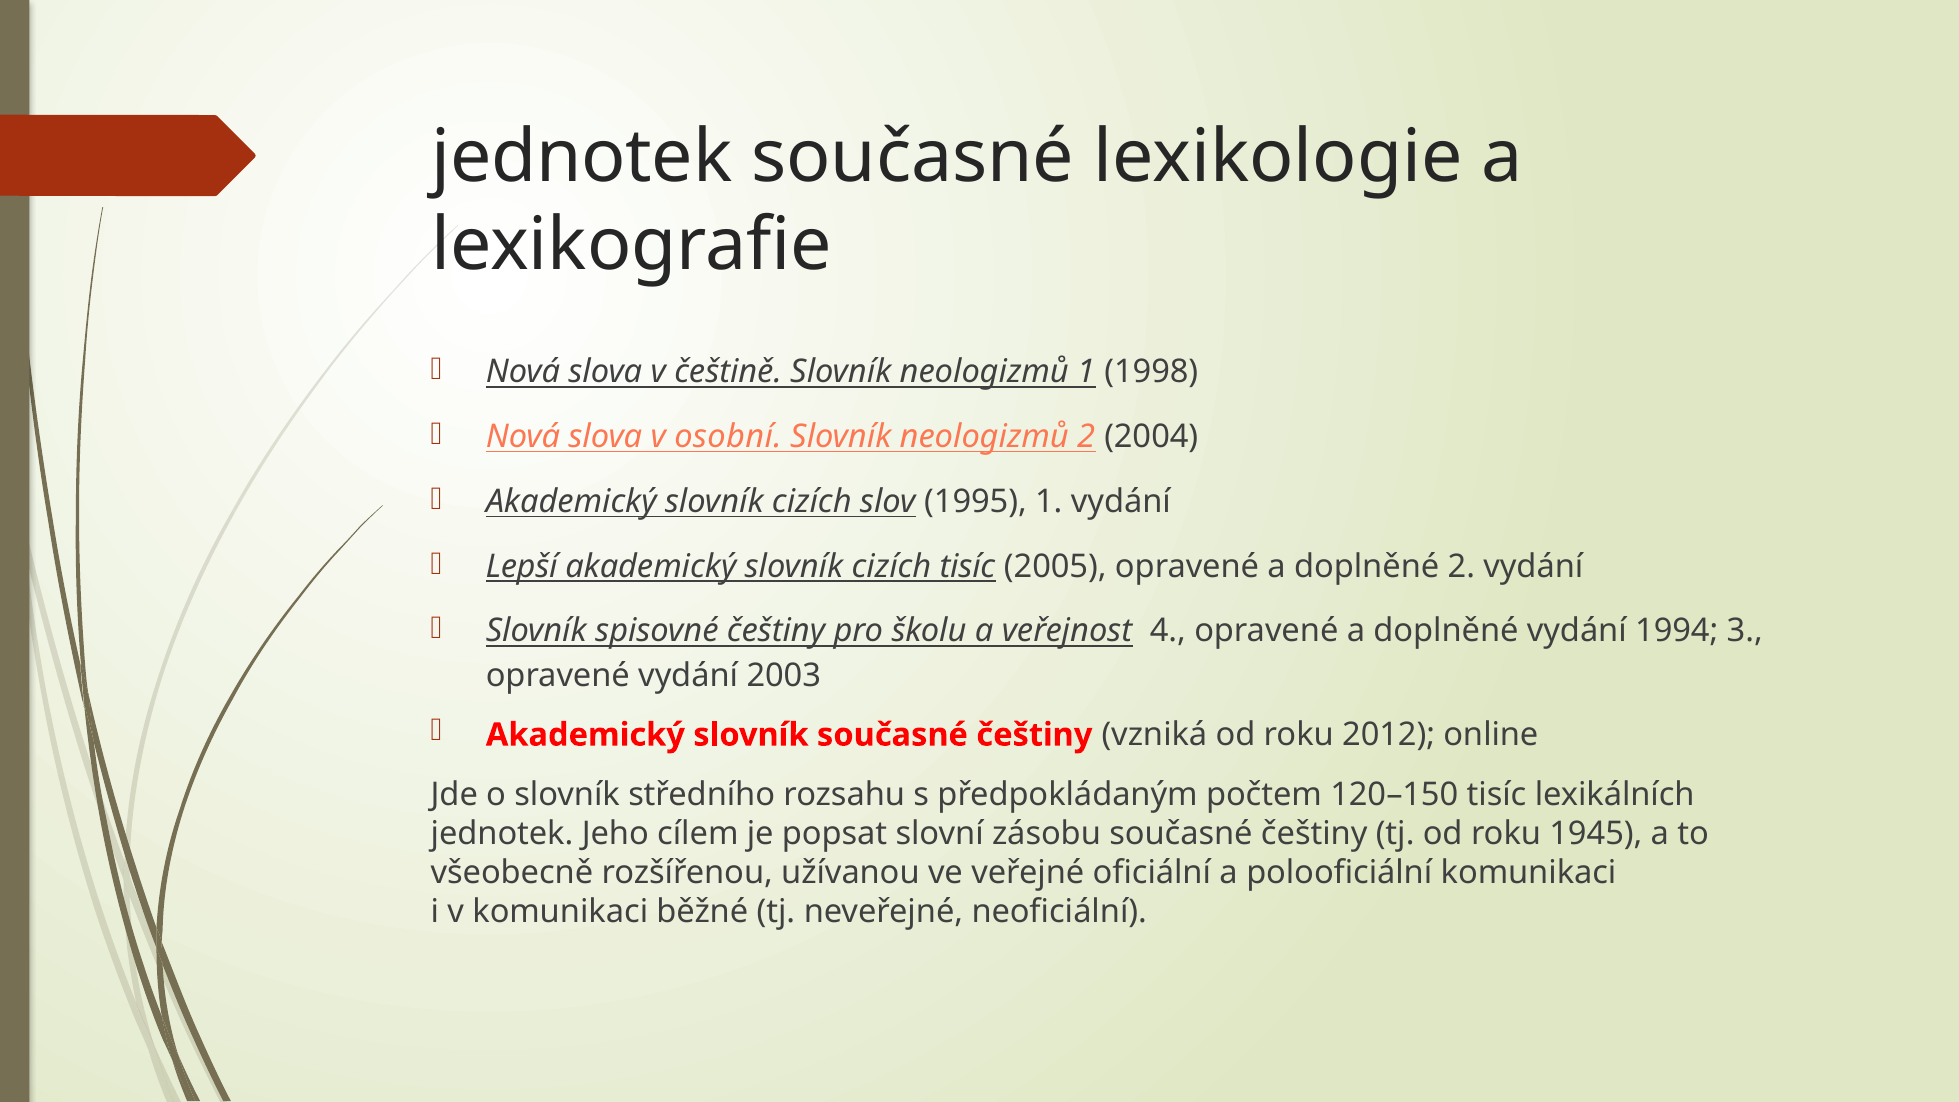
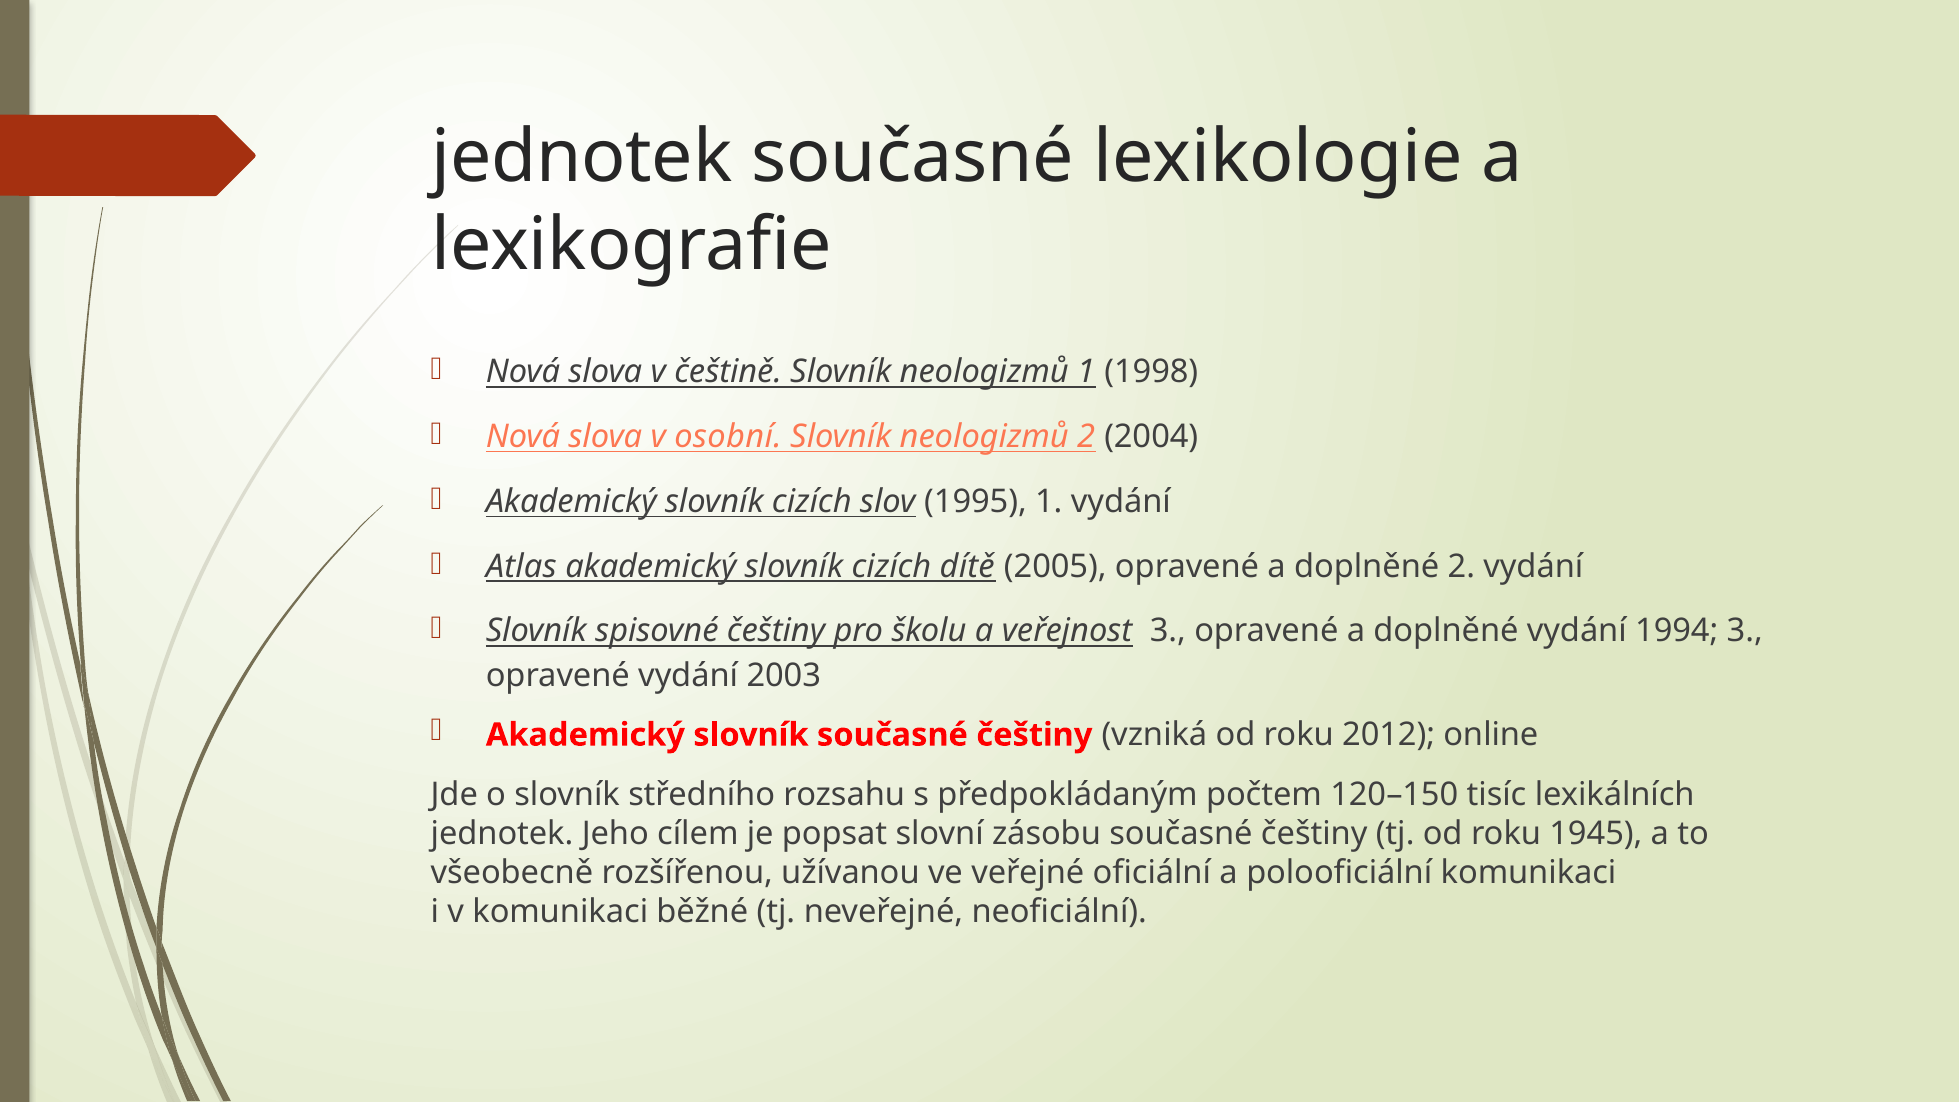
Lepší: Lepší -> Atlas
cizích tisíc: tisíc -> dítě
veřejnost 4: 4 -> 3
